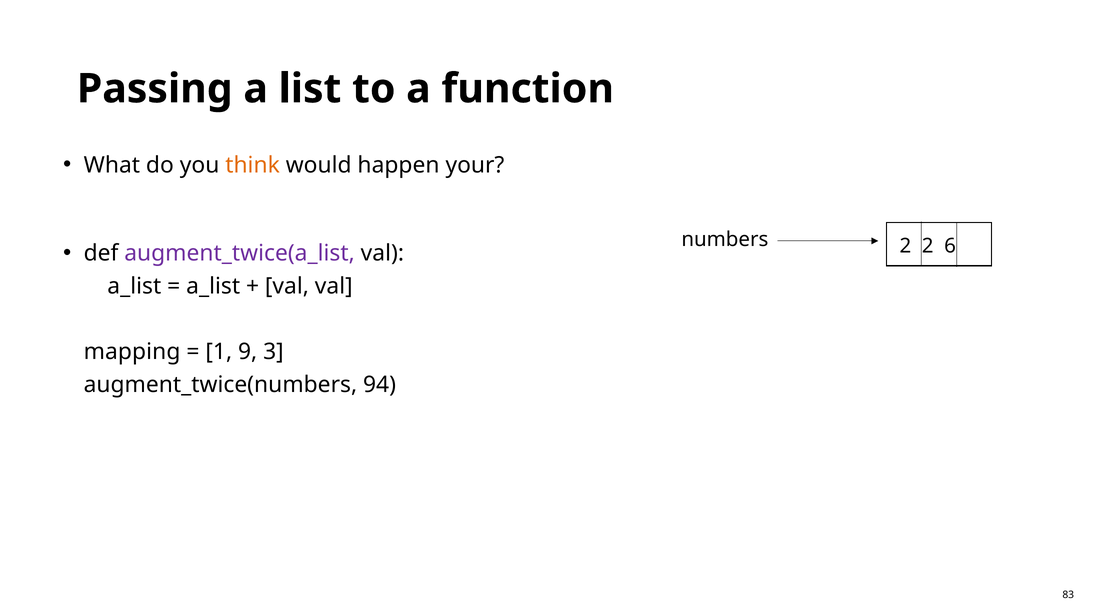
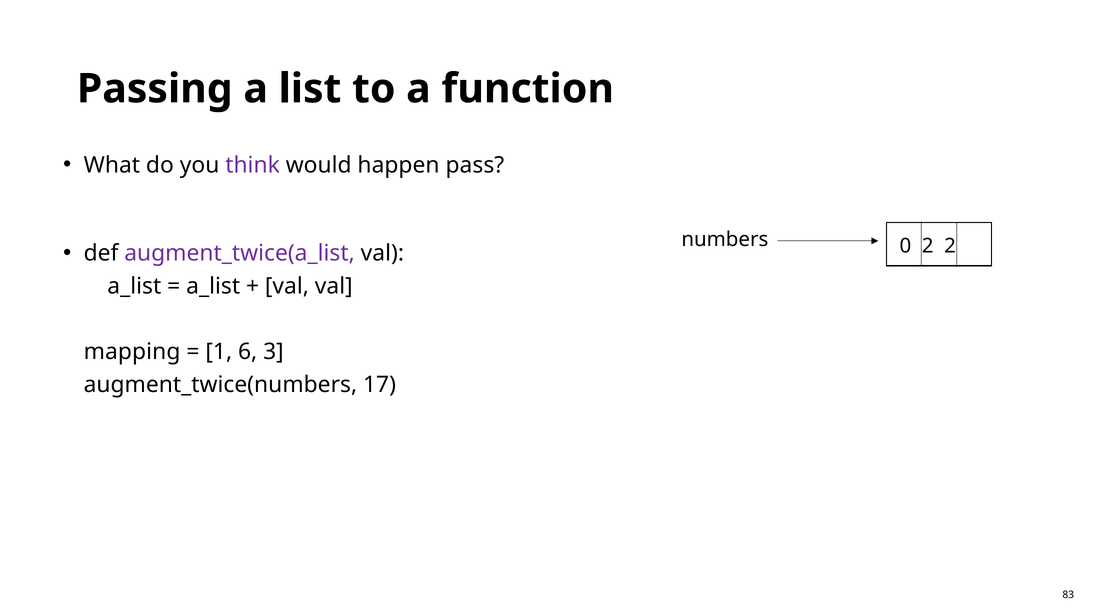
think colour: orange -> purple
your: your -> pass
numbers 2: 2 -> 0
2 6: 6 -> 2
9: 9 -> 6
94: 94 -> 17
